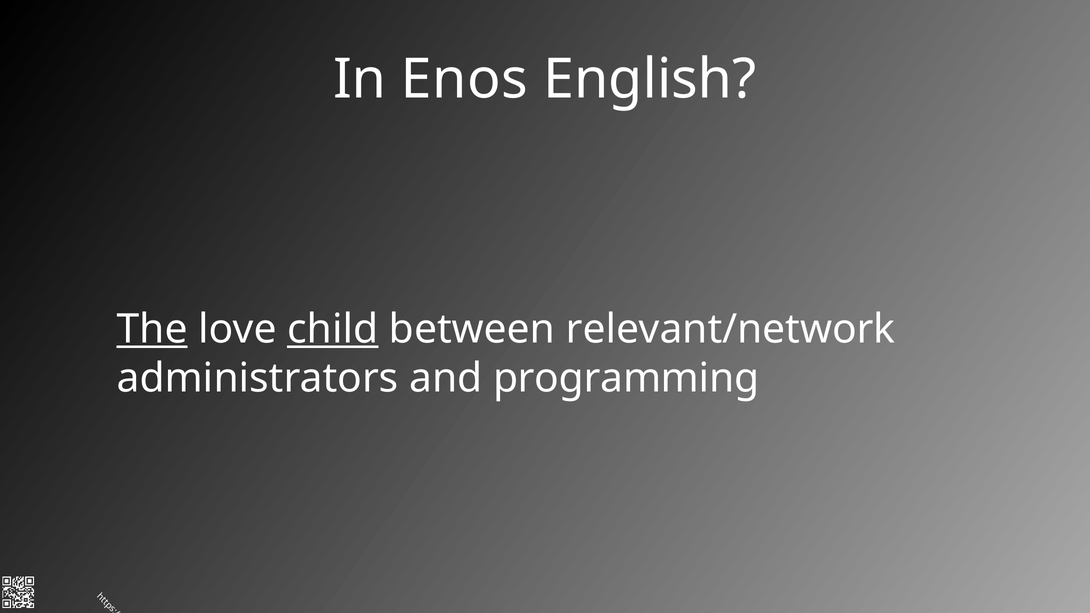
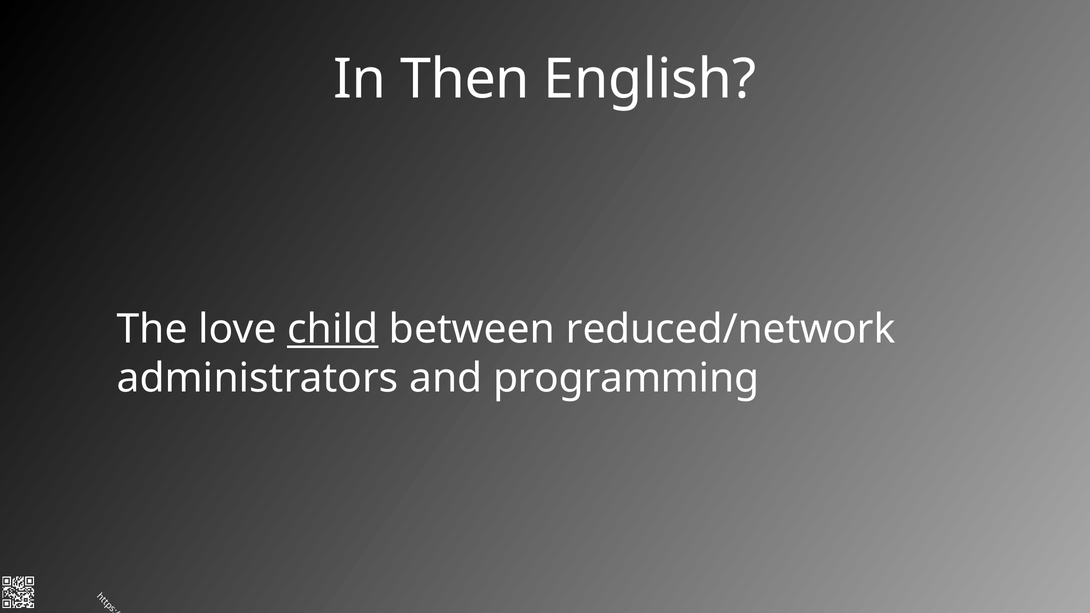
Enos: Enos -> Then
The underline: present -> none
relevant/network: relevant/network -> reduced/network
